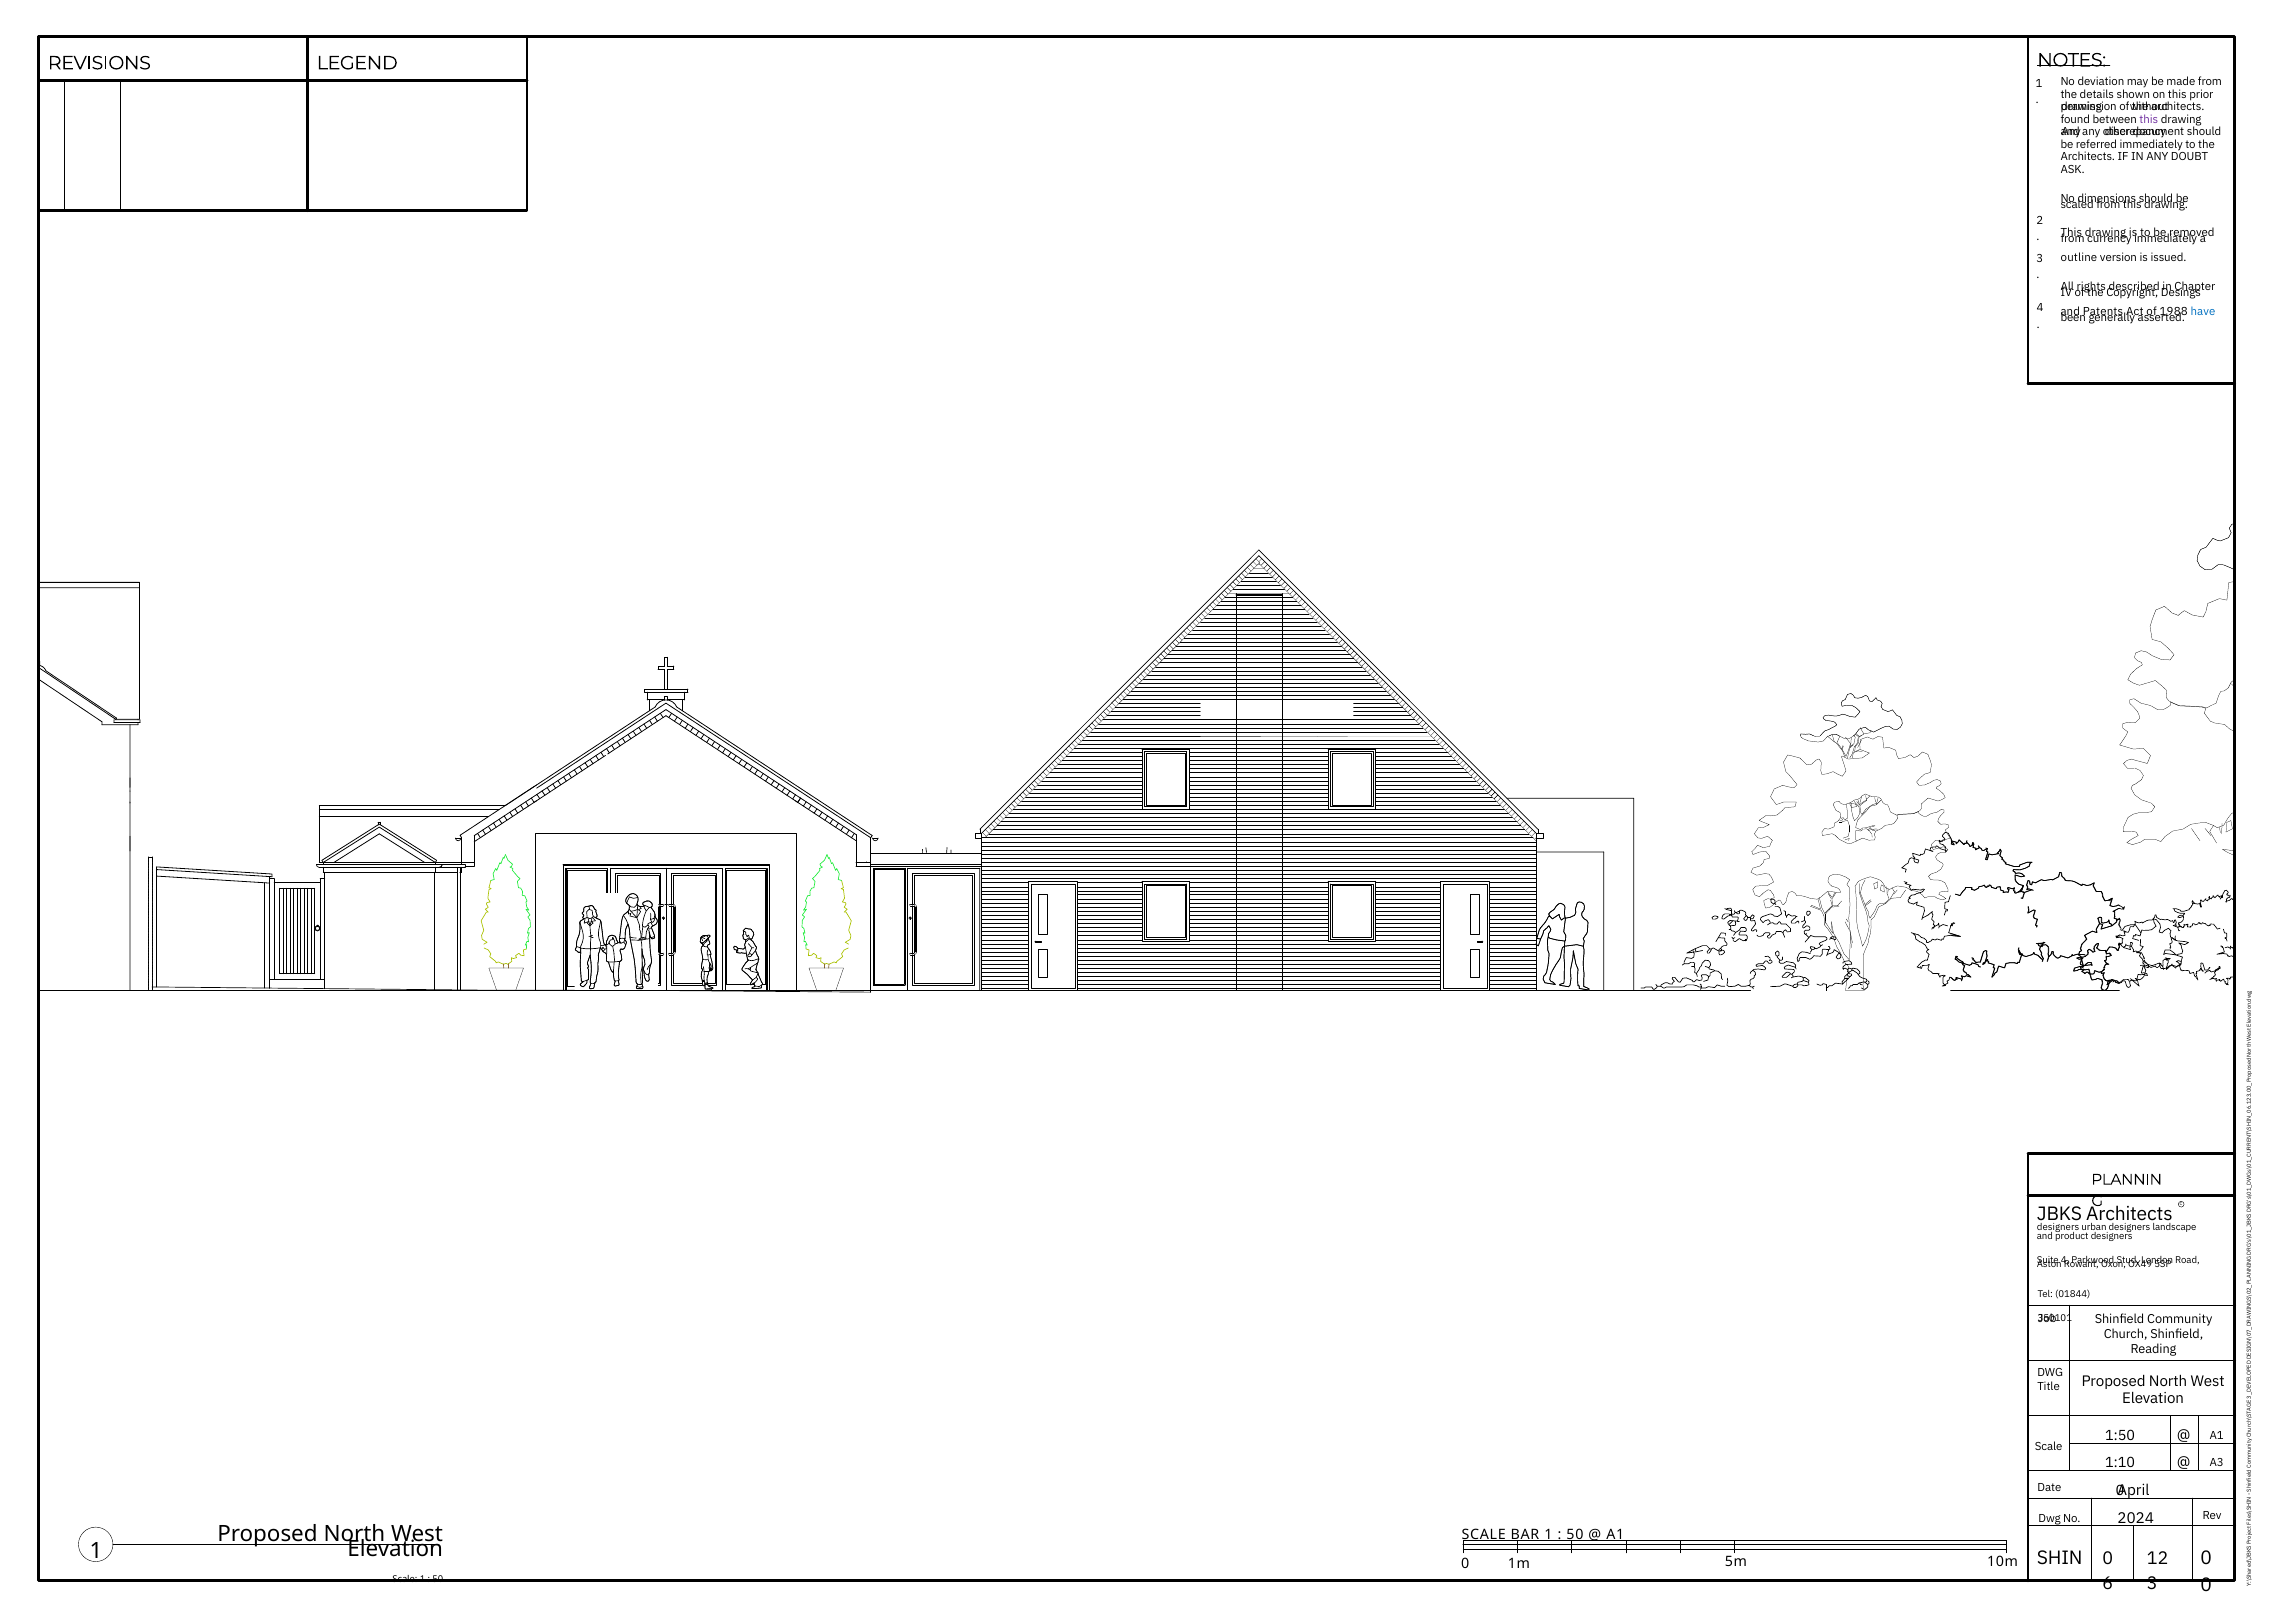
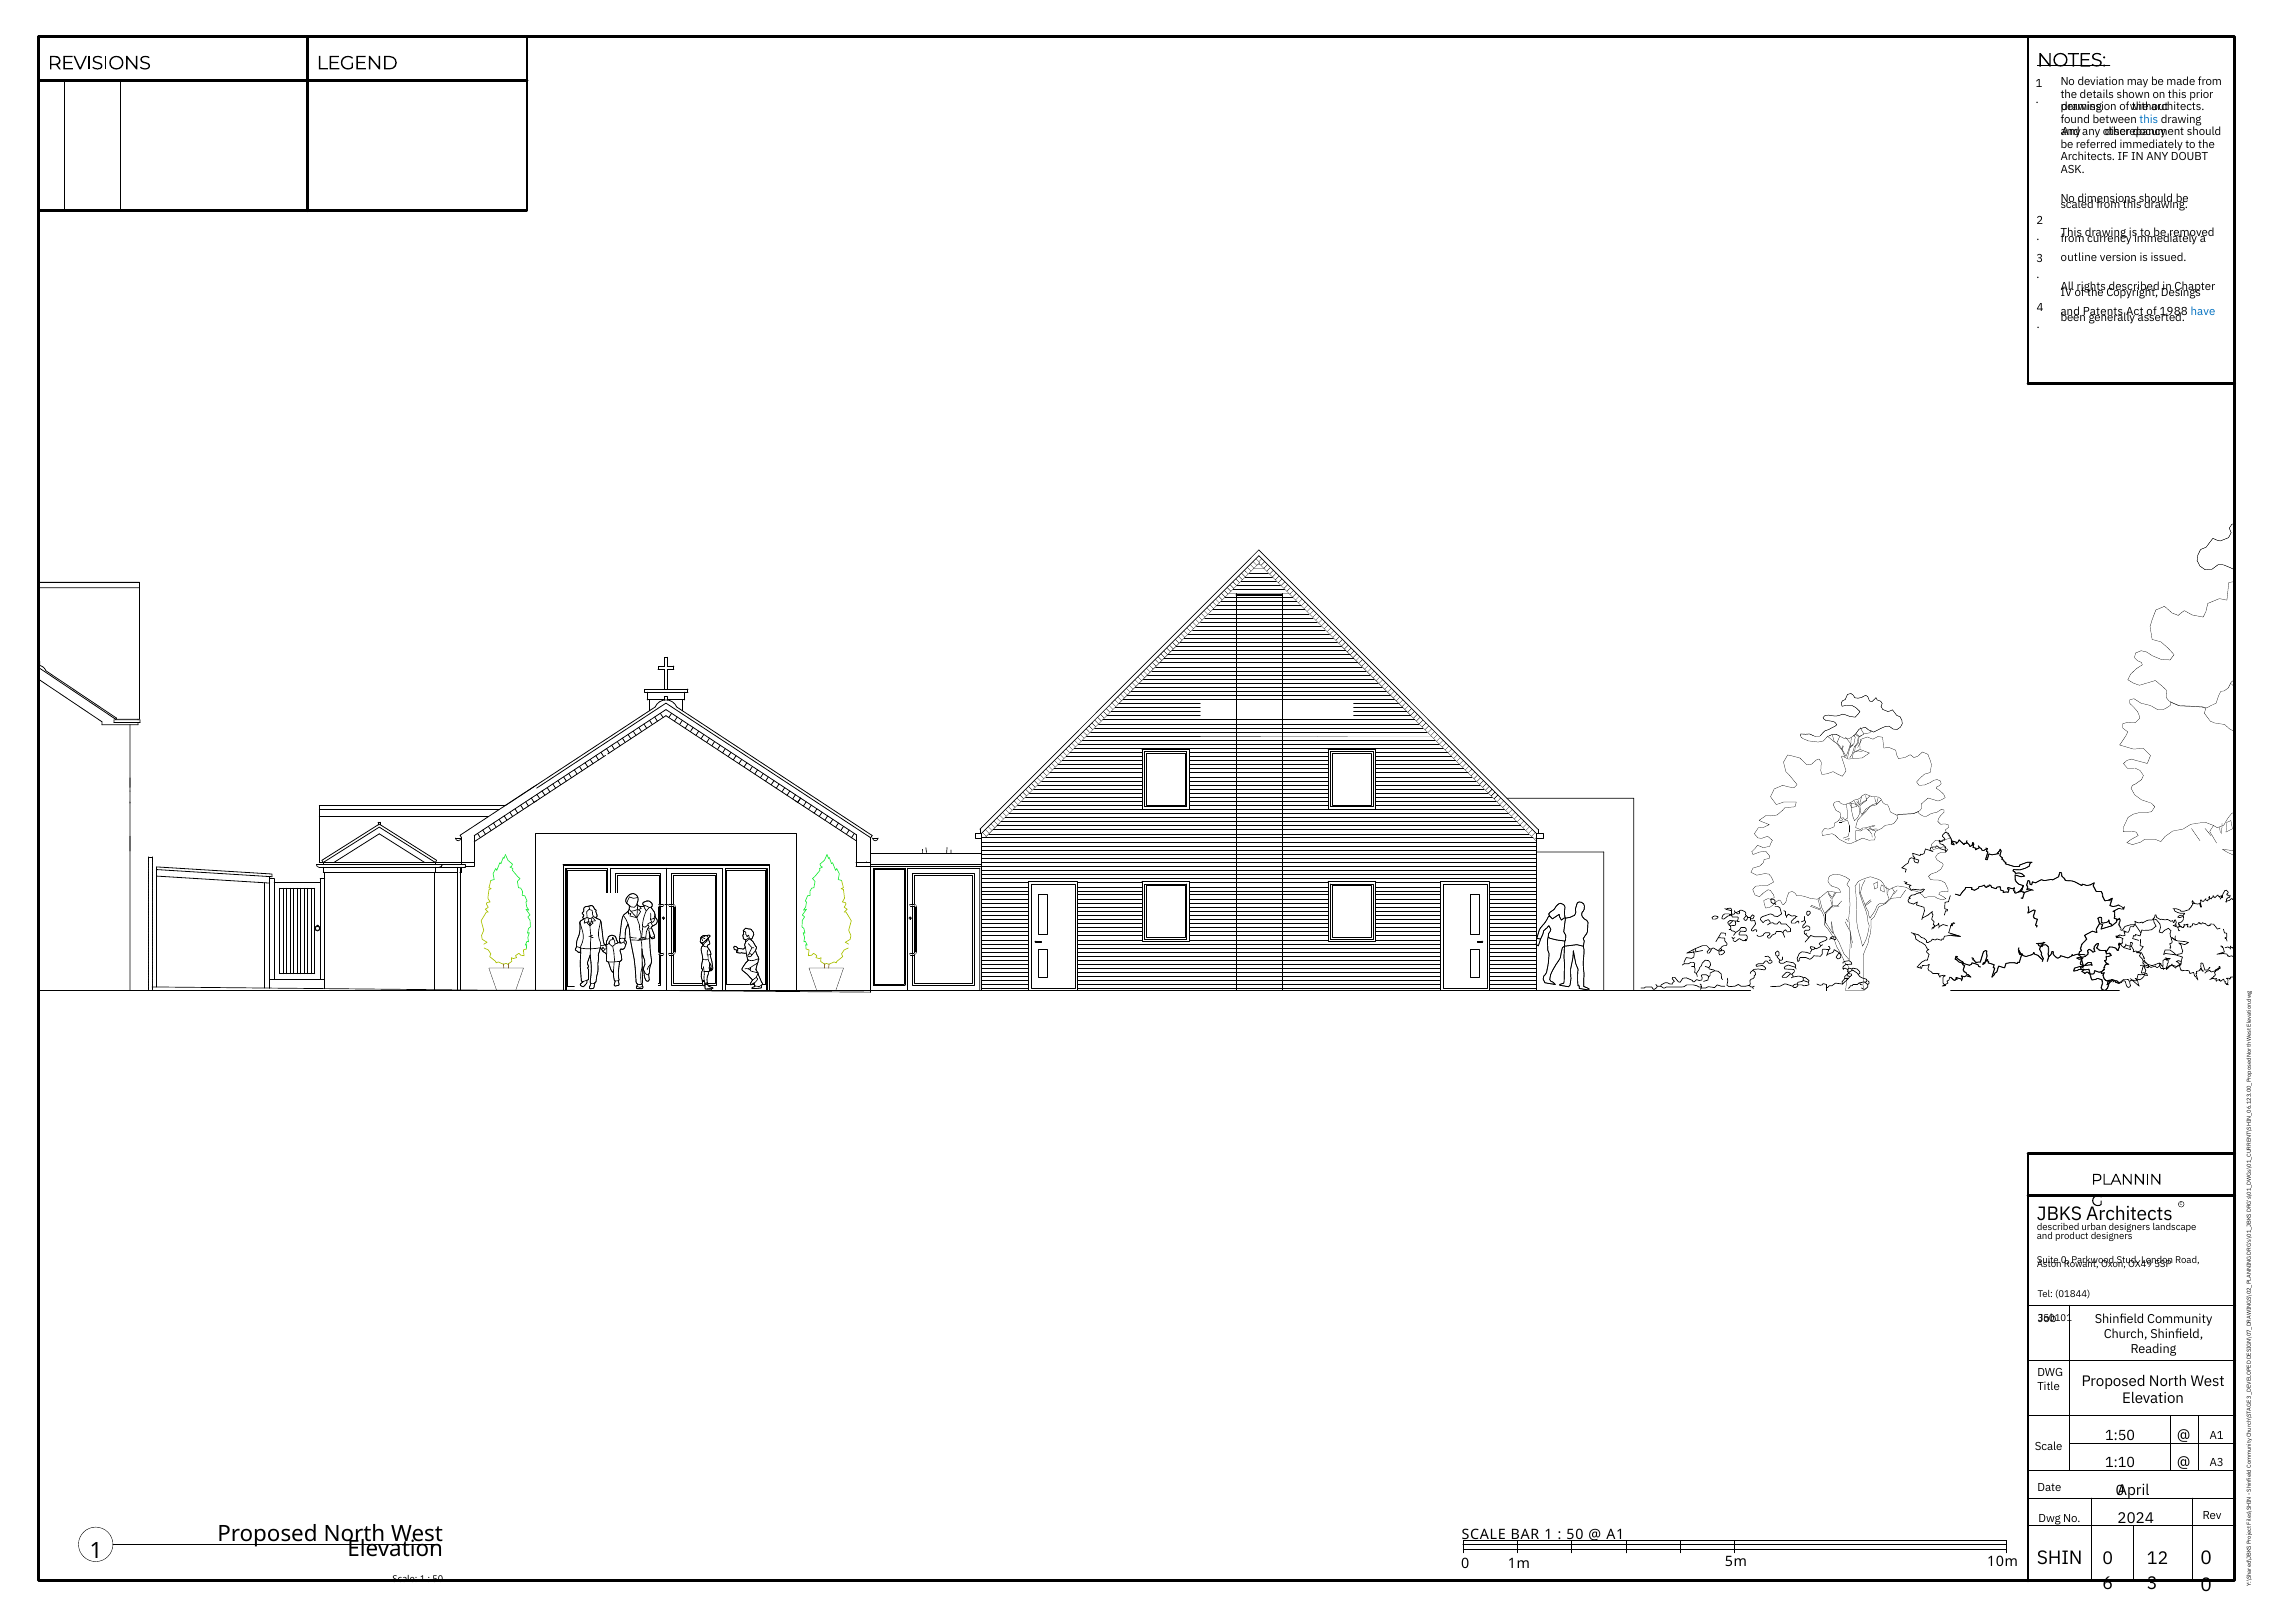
this at (2149, 120) colour: purple -> blue
designers at (2058, 1227): designers -> described
4 at (2065, 1259): 4 -> 0
